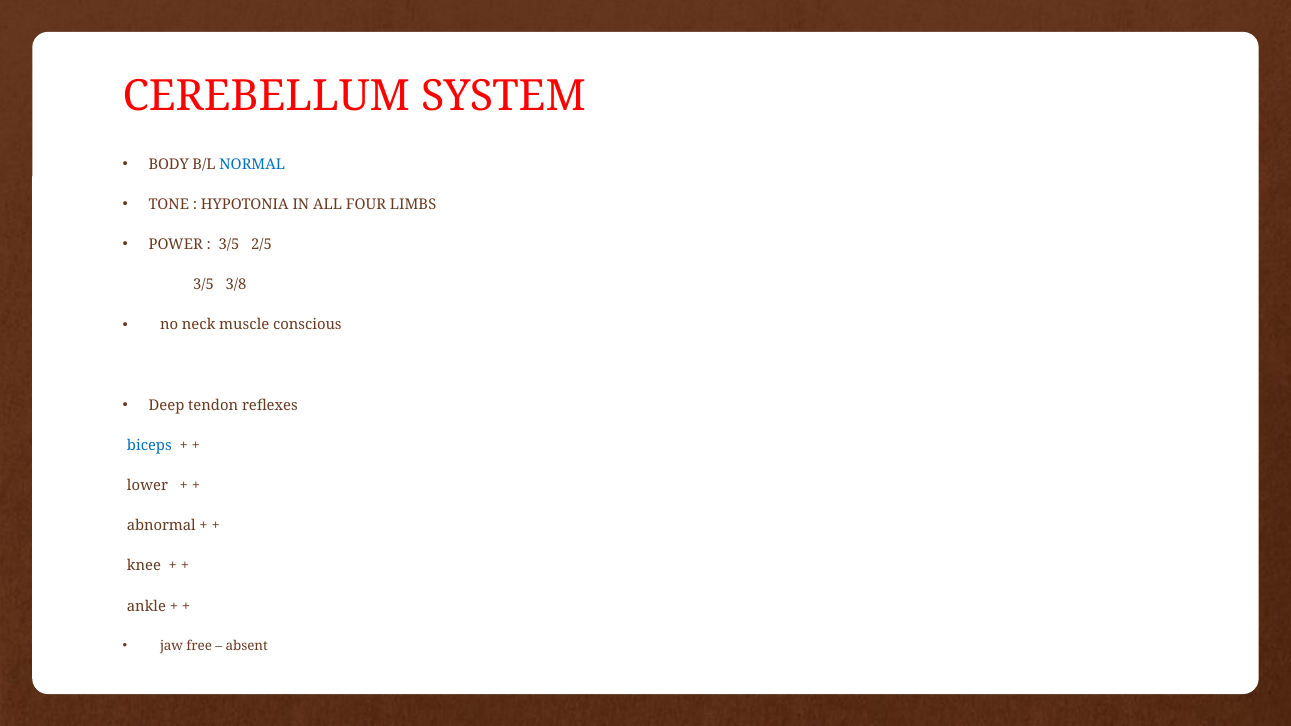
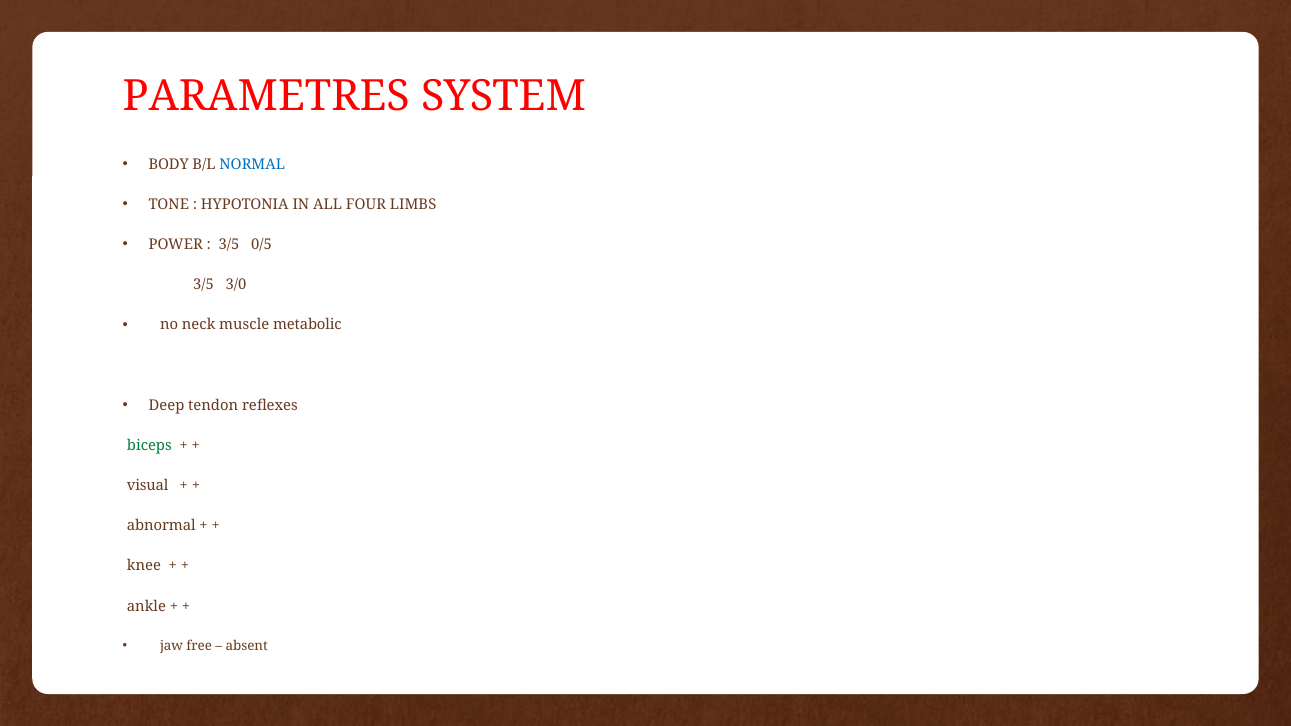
CEREBELLUM: CEREBELLUM -> PARAMETRES
2/5: 2/5 -> 0/5
3/8: 3/8 -> 3/0
conscious: conscious -> metabolic
biceps colour: blue -> green
lower: lower -> visual
